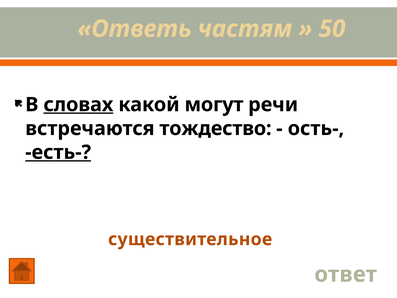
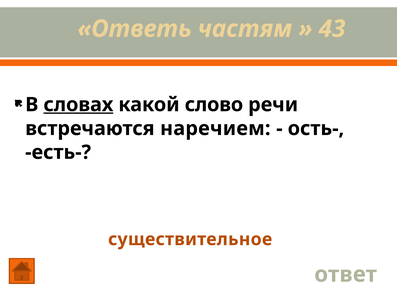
50: 50 -> 43
могут: могут -> слово
тождество: тождество -> наречием
есть- underline: present -> none
